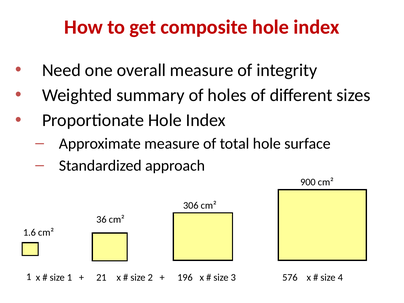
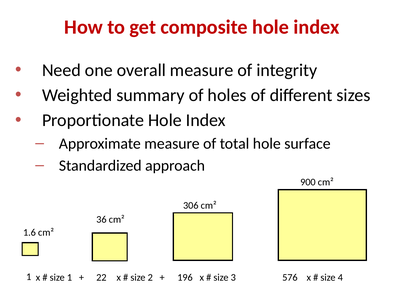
21: 21 -> 22
